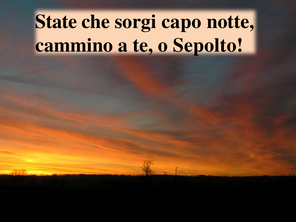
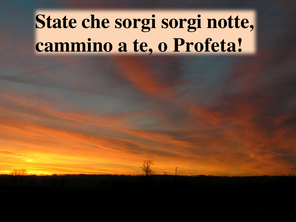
sorgi capo: capo -> sorgi
Sepolto: Sepolto -> Profeta
